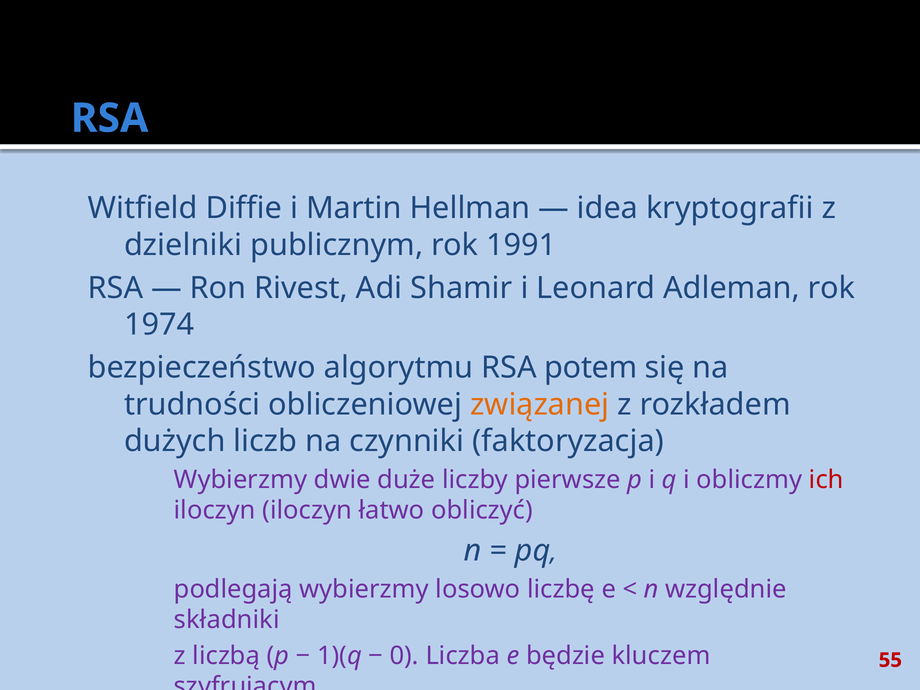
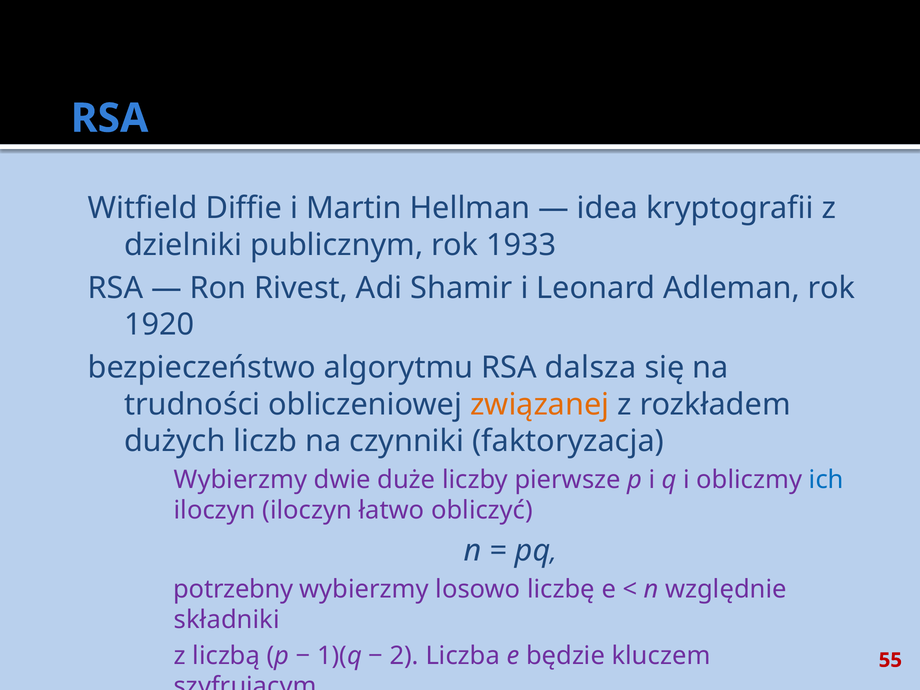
1991: 1991 -> 1933
1974: 1974 -> 1920
potem: potem -> dalsza
ich colour: red -> blue
podlegają: podlegają -> potrzebny
0: 0 -> 2
